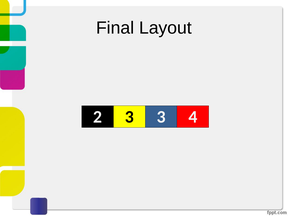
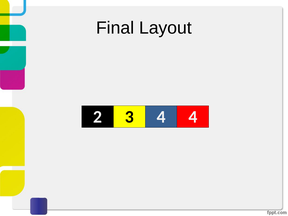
3 3: 3 -> 4
